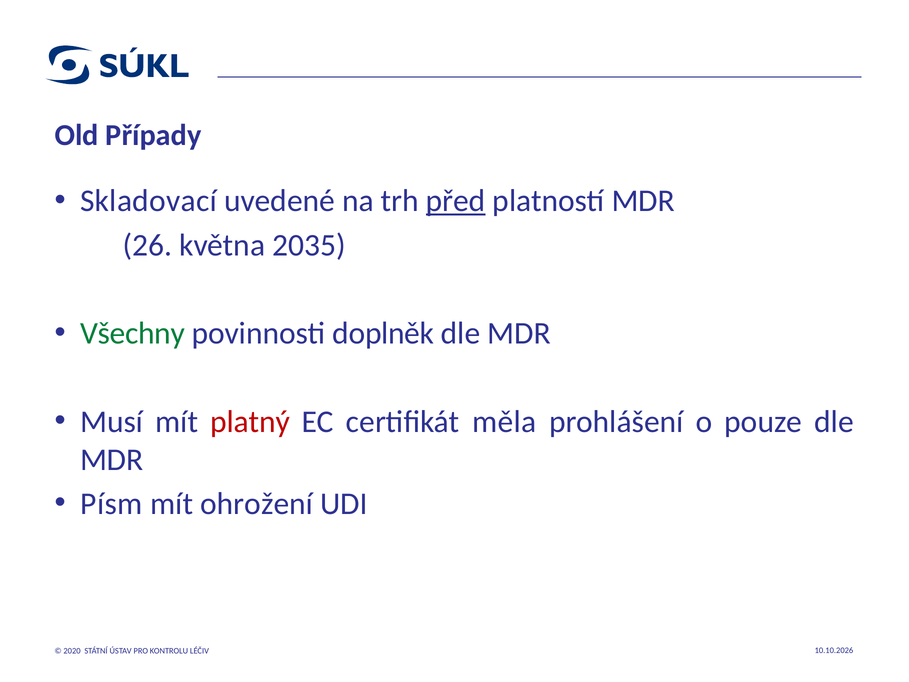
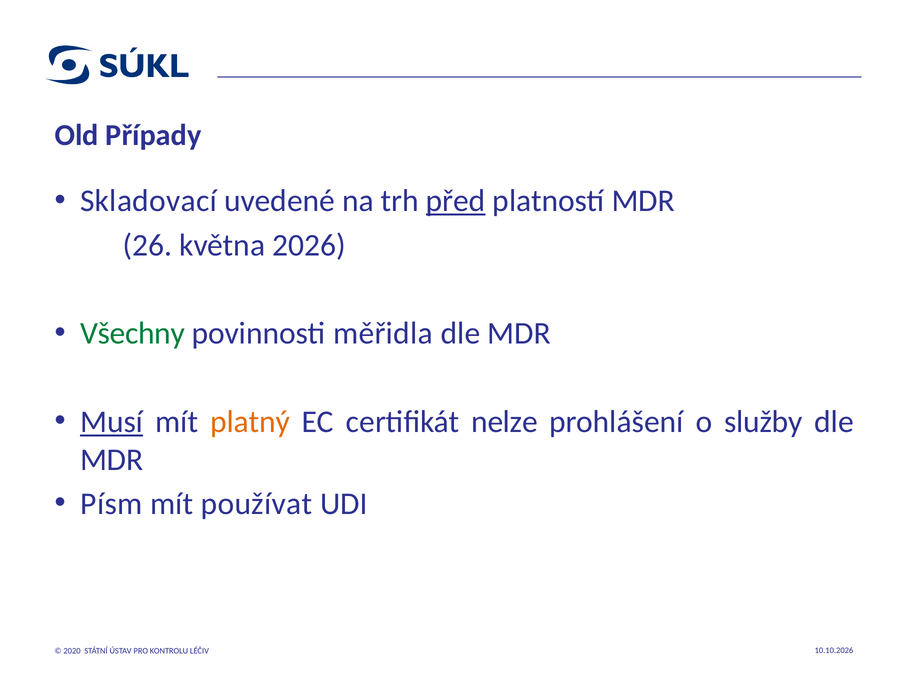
2035: 2035 -> 2026
doplněk: doplněk -> měřidla
Musí underline: none -> present
platný colour: red -> orange
měla: měla -> nelze
pouze: pouze -> služby
ohrožení: ohrožení -> používat
